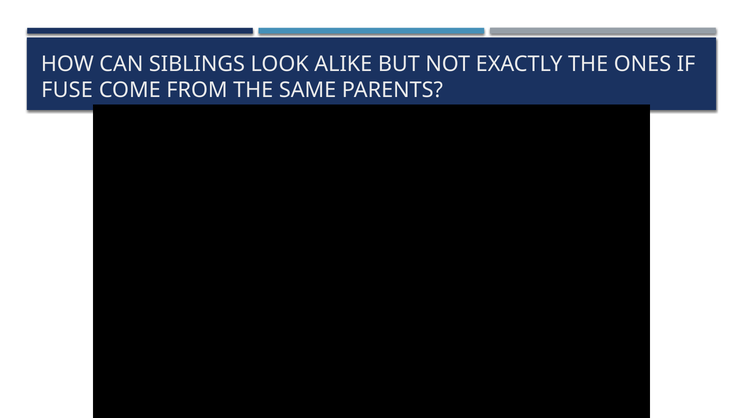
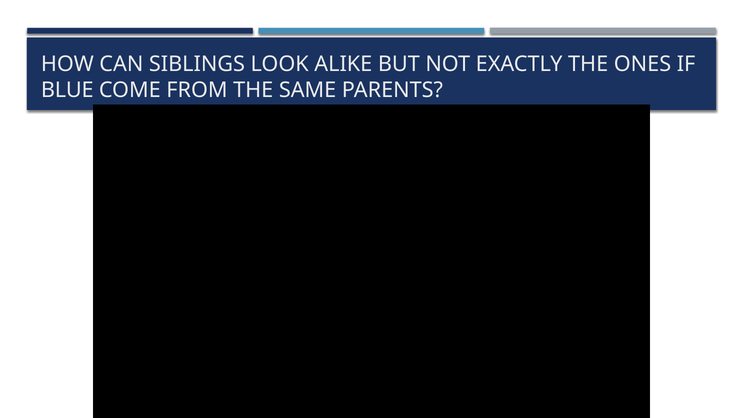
FUSE: FUSE -> BLUE
